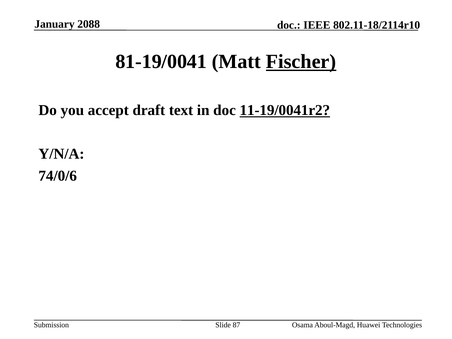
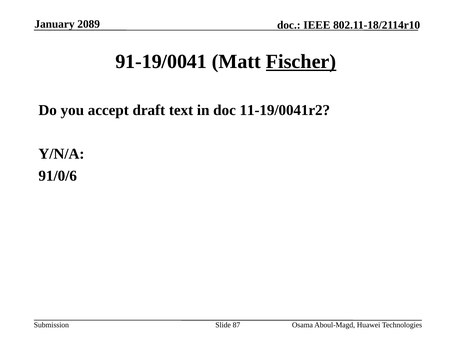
2088: 2088 -> 2089
81-19/0041: 81-19/0041 -> 91-19/0041
11-19/0041r2 underline: present -> none
74/0/6: 74/0/6 -> 91/0/6
